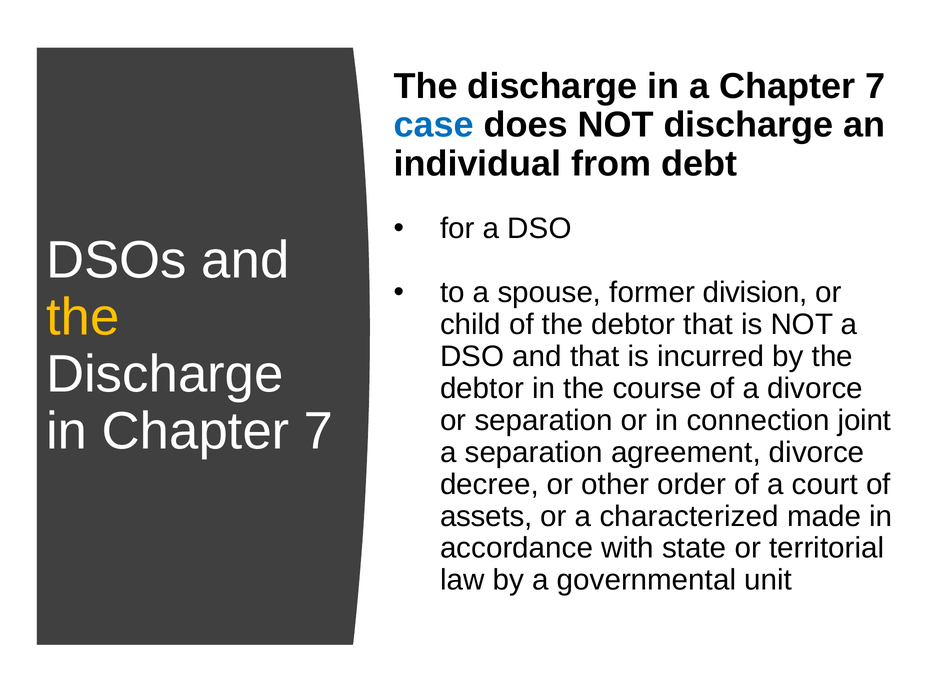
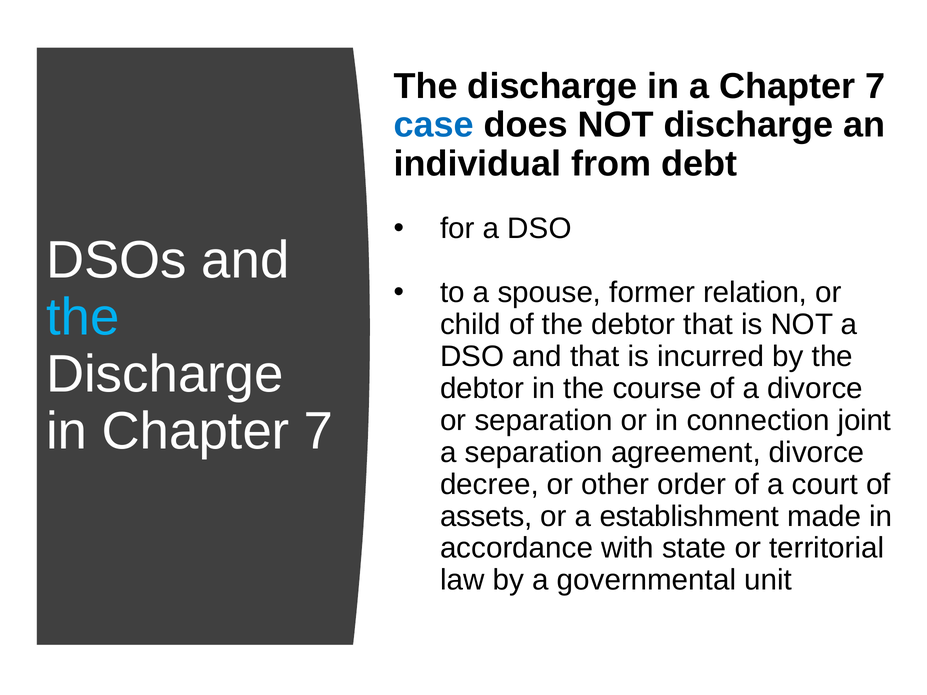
division: division -> relation
the at (83, 318) colour: yellow -> light blue
characterized: characterized -> establishment
